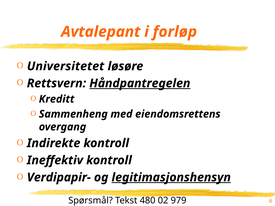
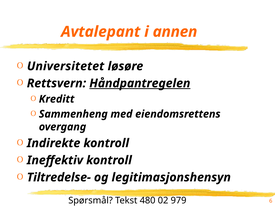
forløp: forløp -> annen
Verdipapir-: Verdipapir- -> Tiltredelse-
legitimasjonshensyn underline: present -> none
